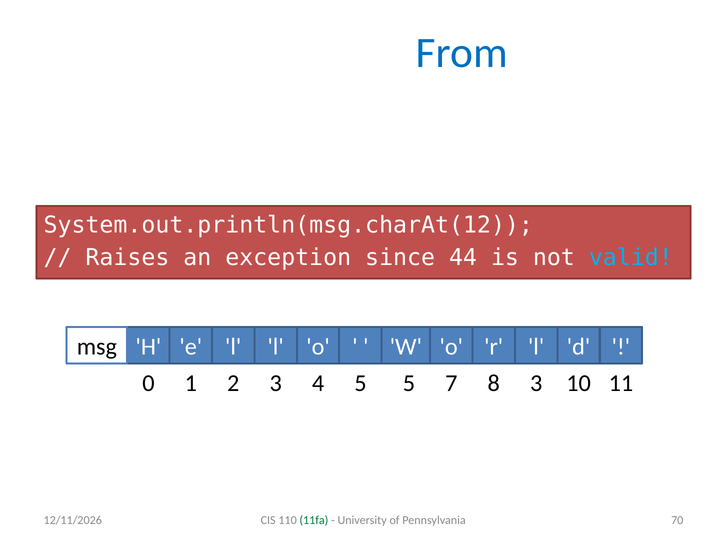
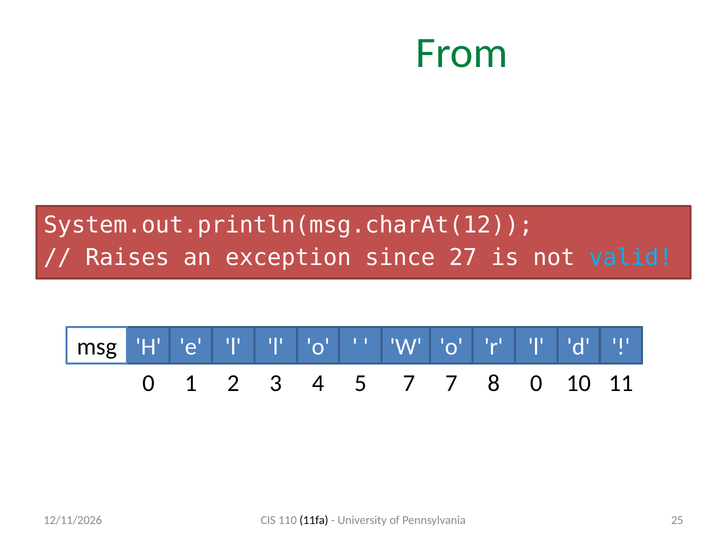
From colour: blue -> green
44: 44 -> 27
5 5: 5 -> 7
8 3: 3 -> 0
11fa colour: green -> black
70: 70 -> 25
